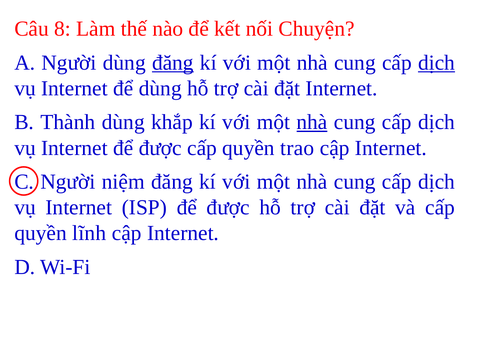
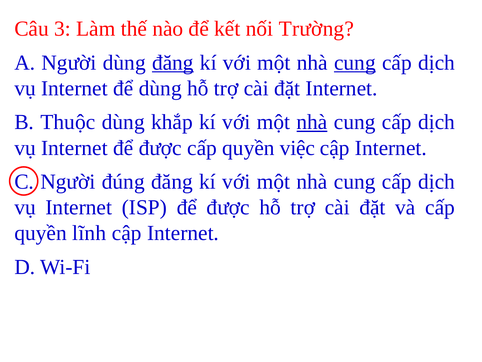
8: 8 -> 3
Chuyện: Chuyện -> Trường
cung at (355, 63) underline: none -> present
dịch at (437, 63) underline: present -> none
Thành: Thành -> Thuộc
trao: trao -> việc
niệm: niệm -> đúng
